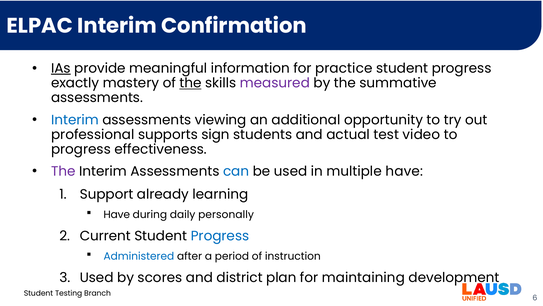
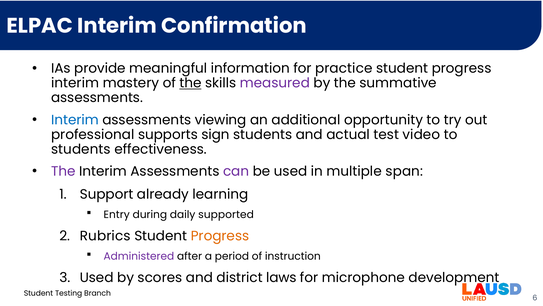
IAs underline: present -> none
exactly at (75, 83): exactly -> interim
progress at (81, 149): progress -> students
can colour: blue -> purple
multiple have: have -> span
Have at (117, 214): Have -> Entry
personally: personally -> supported
Current: Current -> Rubrics
Progress at (220, 236) colour: blue -> orange
Administered colour: blue -> purple
plan: plan -> laws
maintaining: maintaining -> microphone
